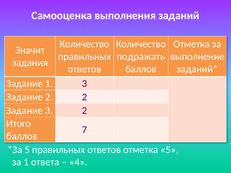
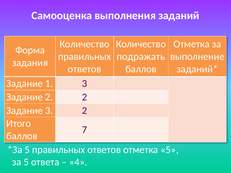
Значит: Значит -> Форма
за 1: 1 -> 5
